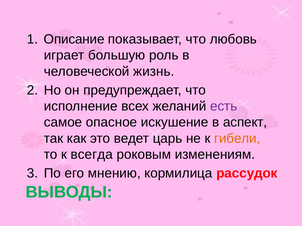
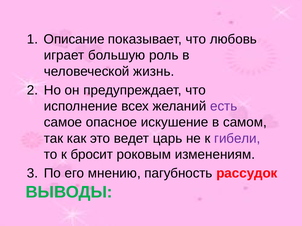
аспект: аспект -> самом
гибели colour: orange -> purple
всегда: всегда -> бросит
кормилица: кормилица -> пагубность
